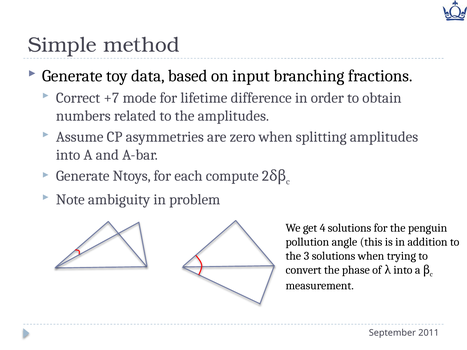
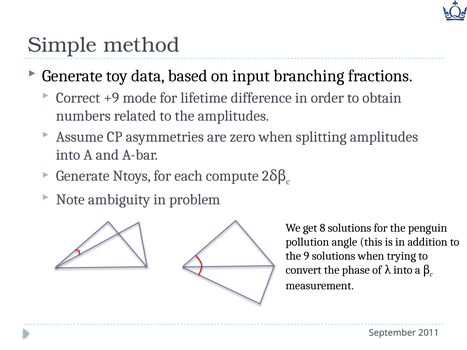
+7: +7 -> +9
4: 4 -> 8
3: 3 -> 9
